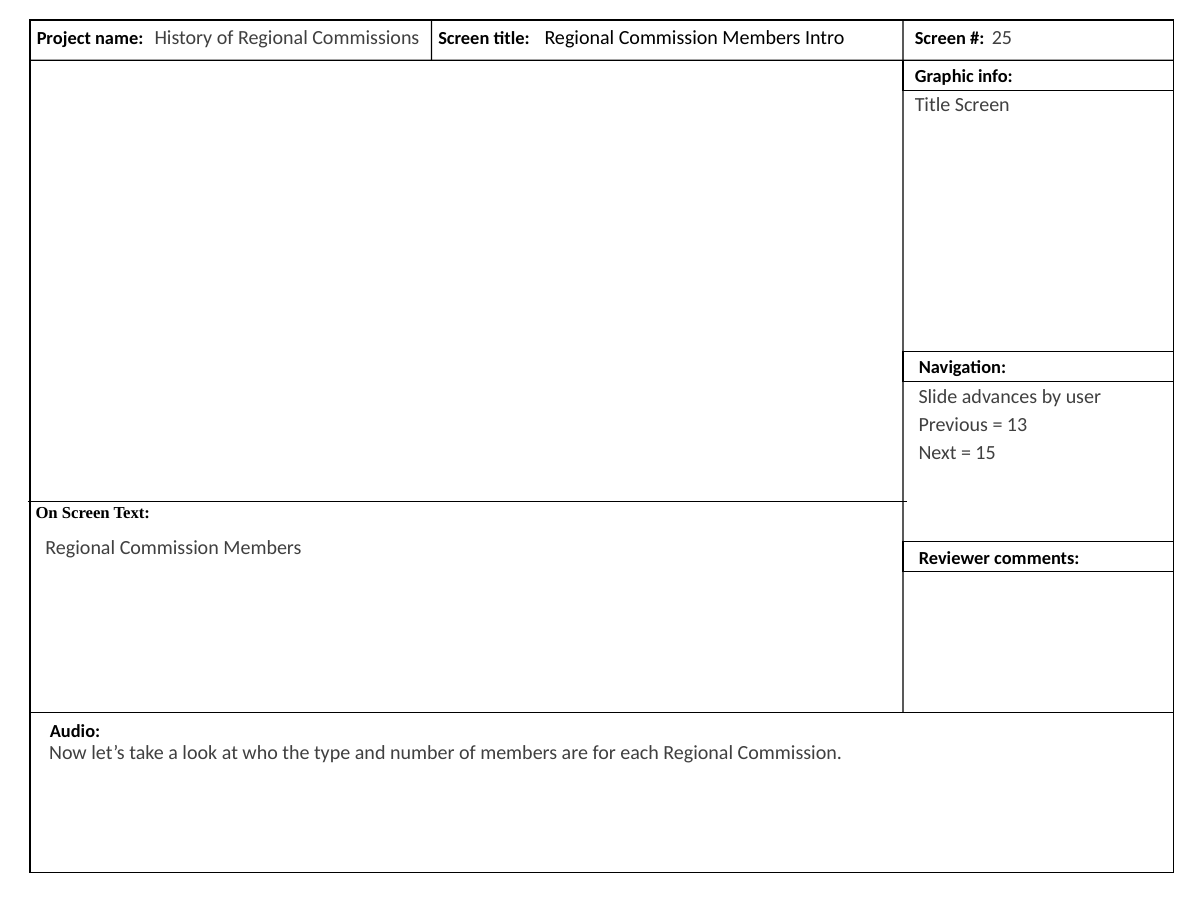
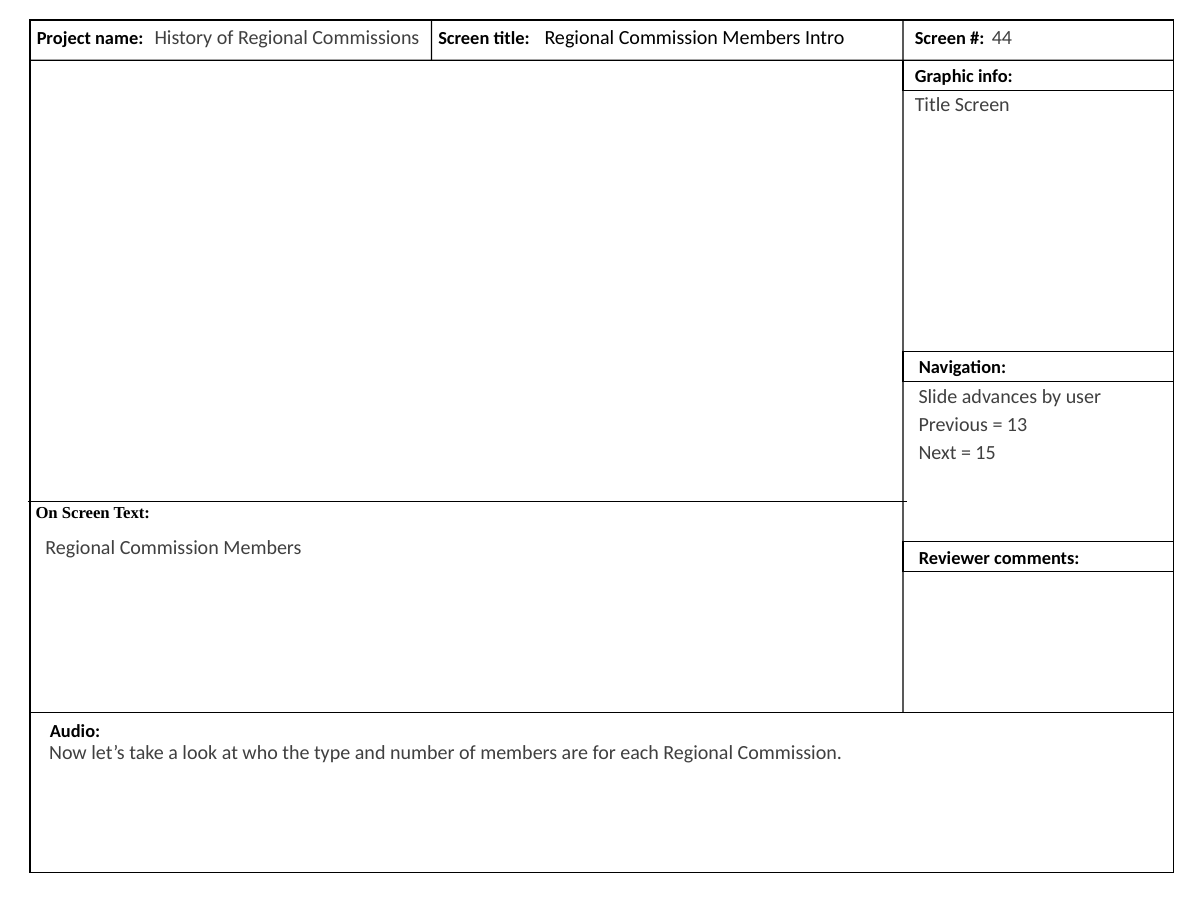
25: 25 -> 44
